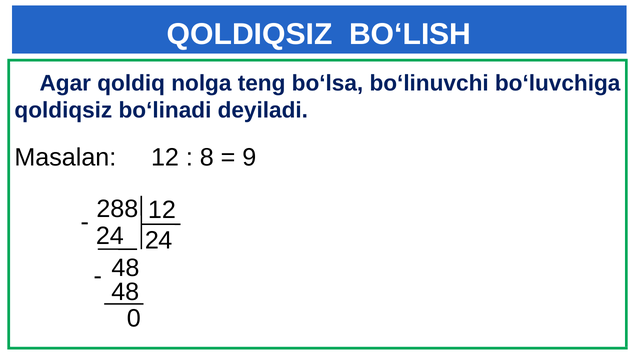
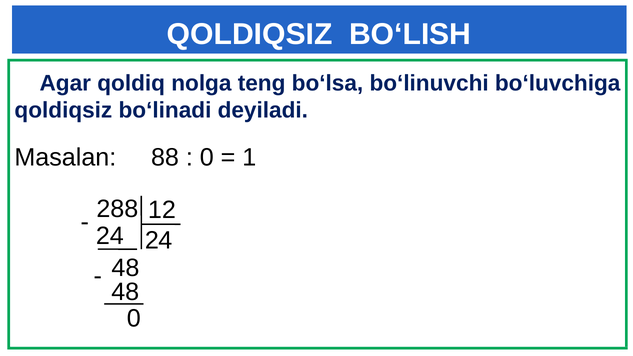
Masalan 12: 12 -> 88
8 at (207, 157): 8 -> 0
9: 9 -> 1
